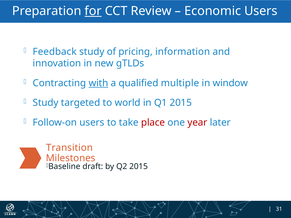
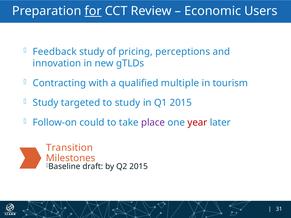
information: information -> perceptions
with underline: present -> none
window: window -> tourism
to world: world -> study
Follow-on users: users -> could
place colour: red -> purple
